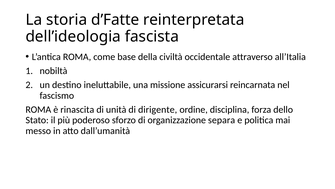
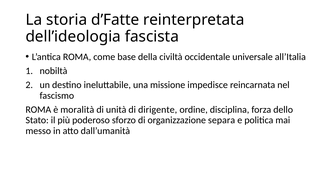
attraverso: attraverso -> universale
assicurarsi: assicurarsi -> impedisce
rinascita: rinascita -> moralità
